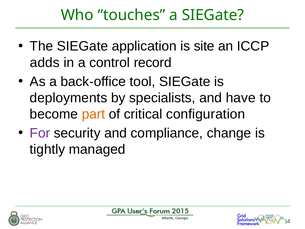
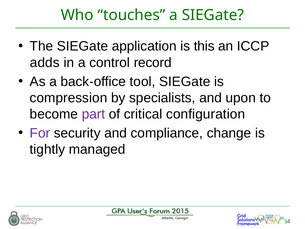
site: site -> this
deployments: deployments -> compression
have: have -> upon
part colour: orange -> purple
